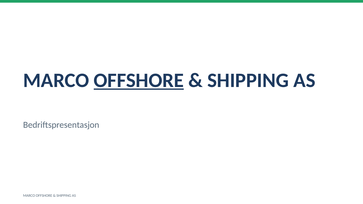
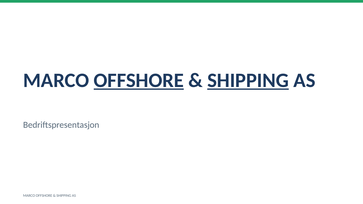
SHIPPING at (248, 81) underline: none -> present
